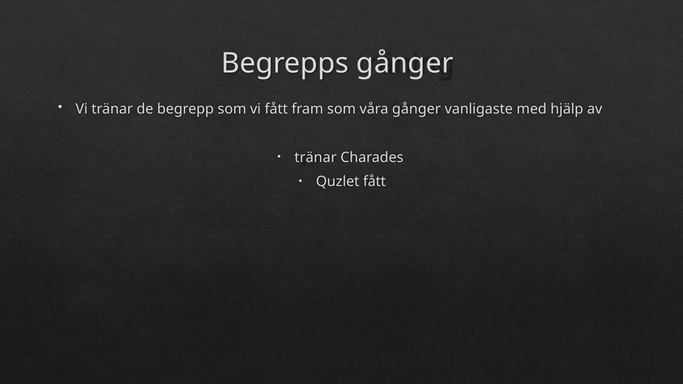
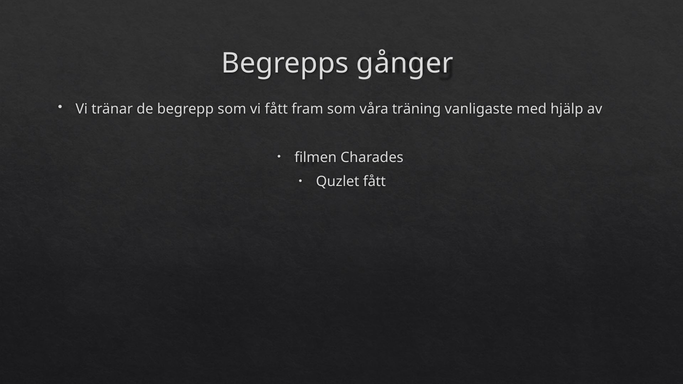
våra gånger: gånger -> träning
tränar at (316, 158): tränar -> filmen
